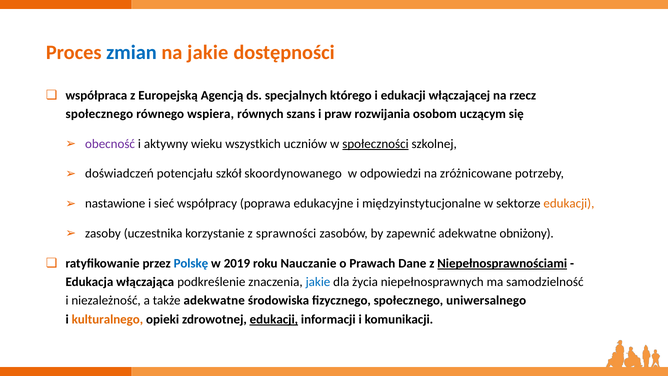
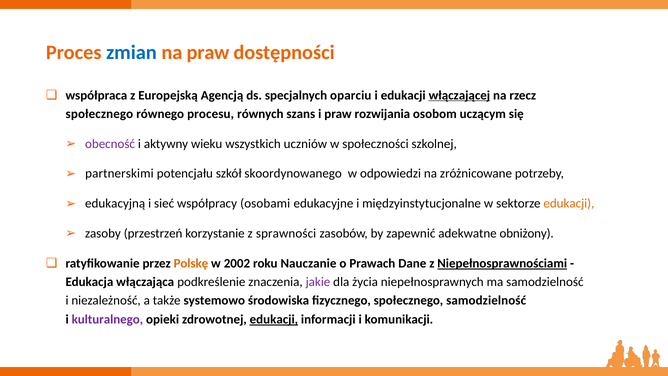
na jakie: jakie -> praw
którego: którego -> oparciu
włączającej underline: none -> present
wspiera: wspiera -> procesu
społeczności underline: present -> none
doświadczeń: doświadczeń -> partnerskimi
nastawione: nastawione -> edukacyjną
poprawa: poprawa -> osobami
uczestnika: uczestnika -> przestrzeń
Polskę colour: blue -> orange
2019: 2019 -> 2002
jakie at (318, 282) colour: blue -> purple
także adekwatne: adekwatne -> systemowo
społecznego uniwersalnego: uniwersalnego -> samodzielność
kulturalnego colour: orange -> purple
